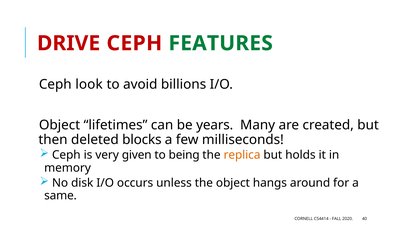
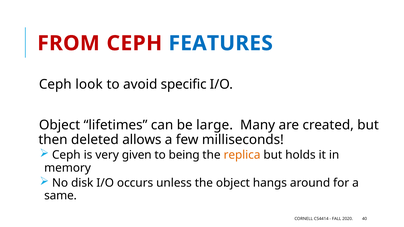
DRIVE: DRIVE -> FROM
FEATURES colour: green -> blue
billions: billions -> specific
years: years -> large
blocks: blocks -> allows
